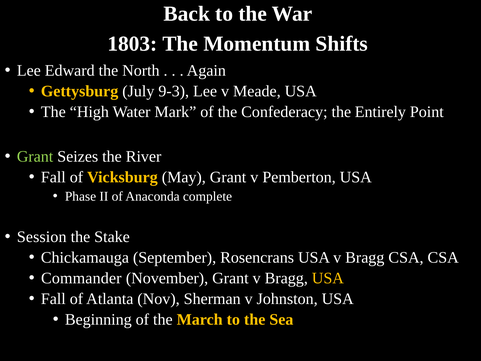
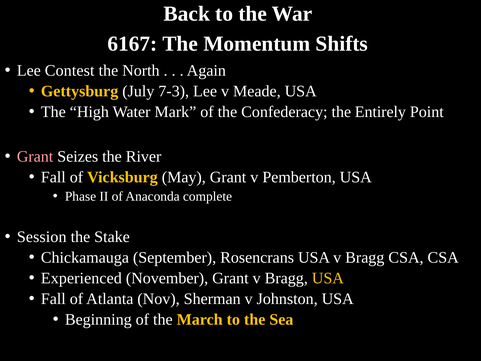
1803: 1803 -> 6167
Edward: Edward -> Contest
9-3: 9-3 -> 7-3
Grant at (35, 156) colour: light green -> pink
Commander: Commander -> Experienced
